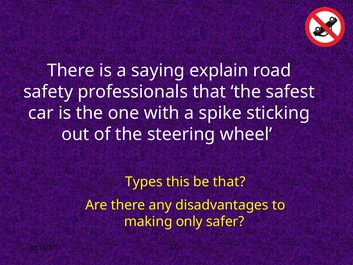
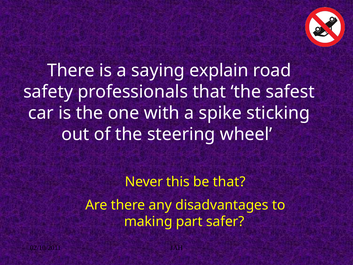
Types: Types -> Never
only: only -> part
